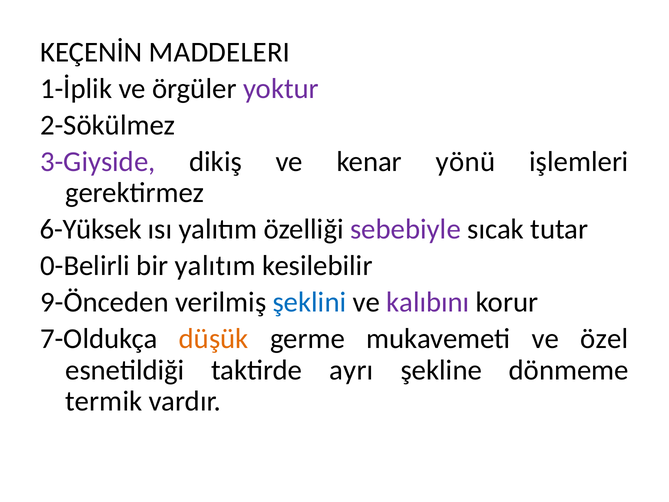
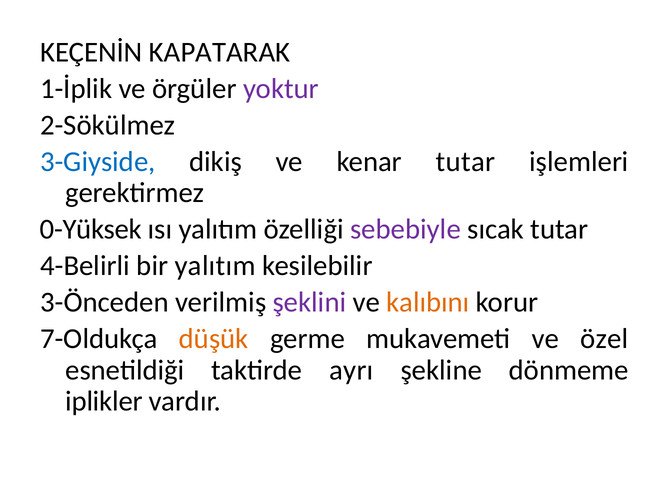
MADDELERI: MADDELERI -> KAPATARAK
3-Giyside colour: purple -> blue
kenar yönü: yönü -> tutar
6-Yüksek: 6-Yüksek -> 0-Yüksek
0-Belirli: 0-Belirli -> 4-Belirli
9-Önceden: 9-Önceden -> 3-Önceden
şeklini colour: blue -> purple
kalıbını colour: purple -> orange
termik: termik -> iplikler
